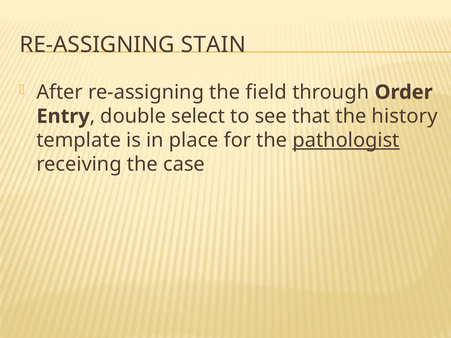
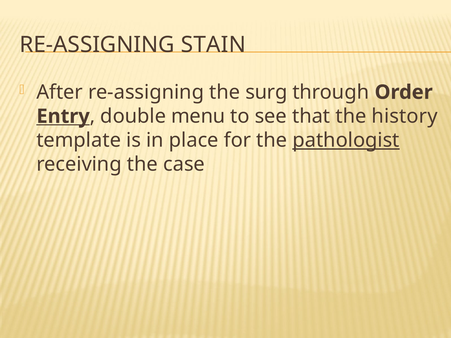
field: field -> surg
Entry underline: none -> present
select: select -> menu
